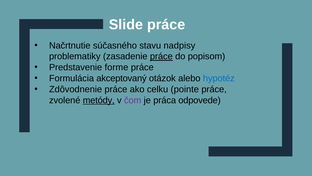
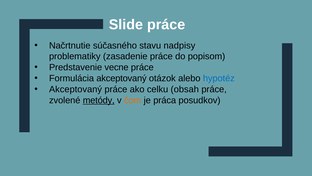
práce at (161, 56) underline: present -> none
forme: forme -> vecne
Zdôvodnenie at (76, 89): Zdôvodnenie -> Akceptovaný
pointe: pointe -> obsah
čom colour: purple -> orange
odpovede: odpovede -> posudkov
